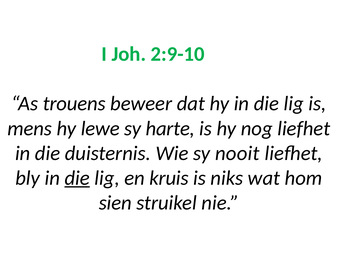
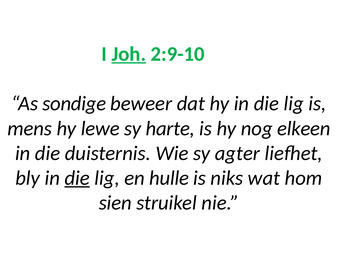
Joh underline: none -> present
trouens: trouens -> sondige
nog liefhet: liefhet -> elkeen
nooit: nooit -> agter
kruis: kruis -> hulle
